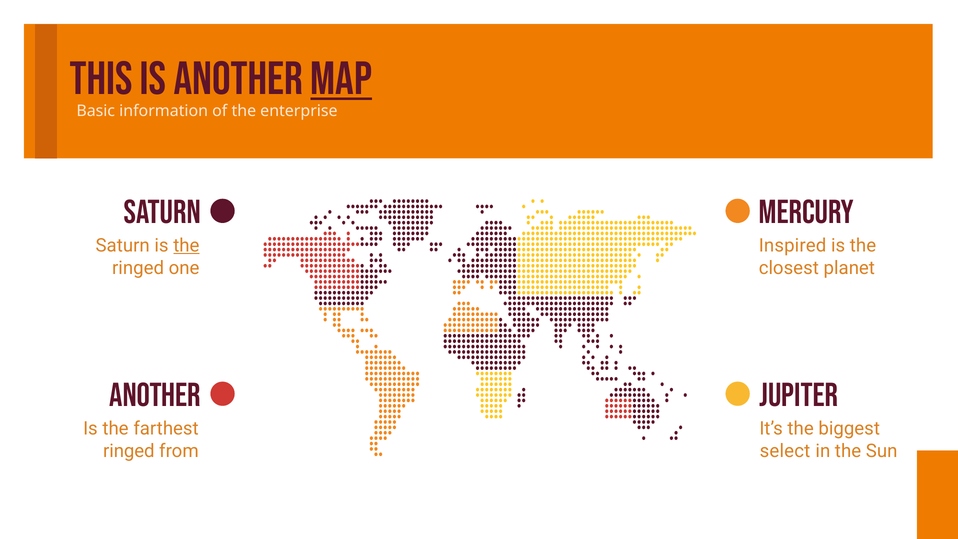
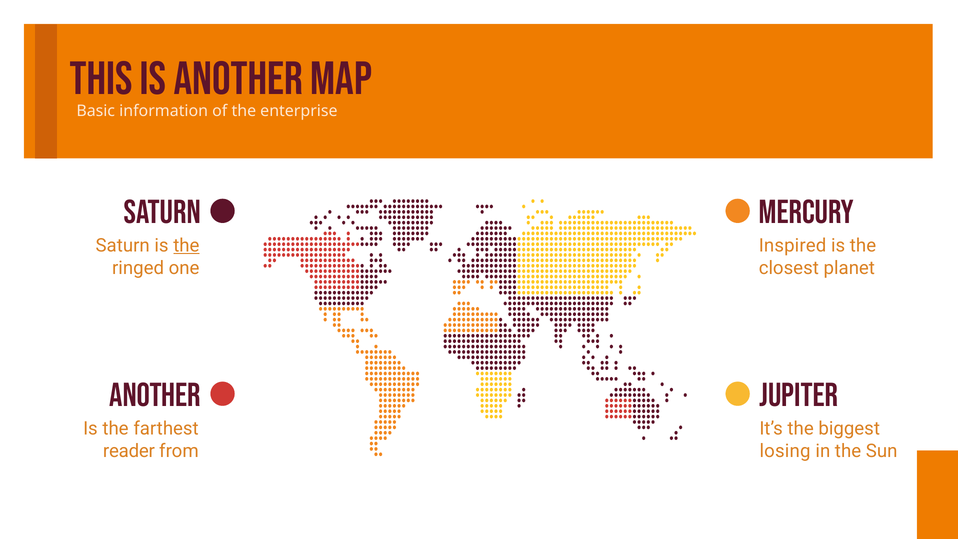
map underline: present -> none
ringed at (129, 451): ringed -> reader
select: select -> losing
